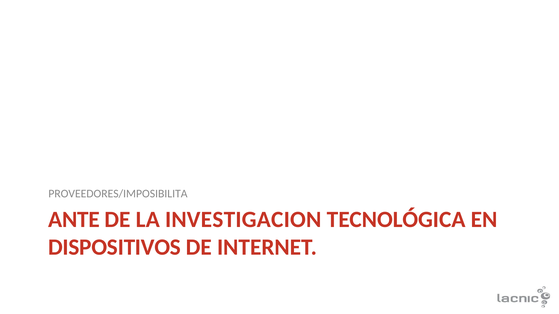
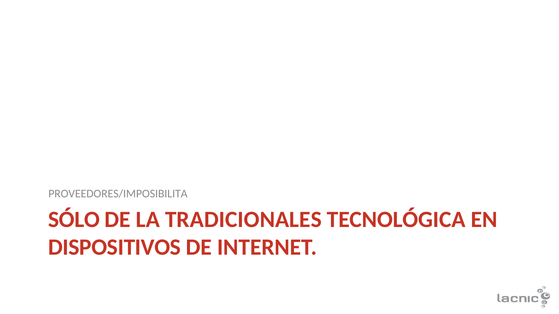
ANTE: ANTE -> SÓLO
INVESTIGACION: INVESTIGACION -> TRADICIONALES
